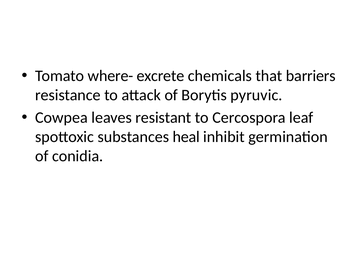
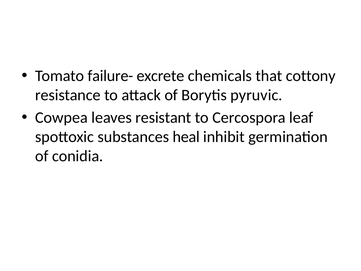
where-: where- -> failure-
barriers: barriers -> cottony
